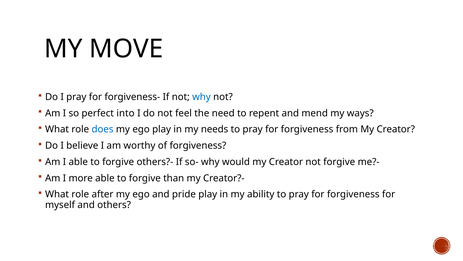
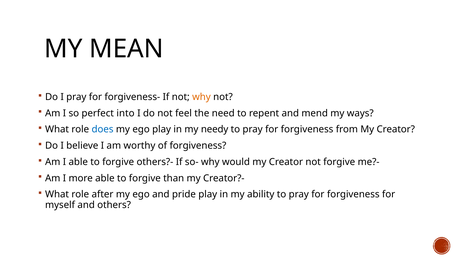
MOVE: MOVE -> MEAN
why at (201, 97) colour: blue -> orange
needs: needs -> needy
